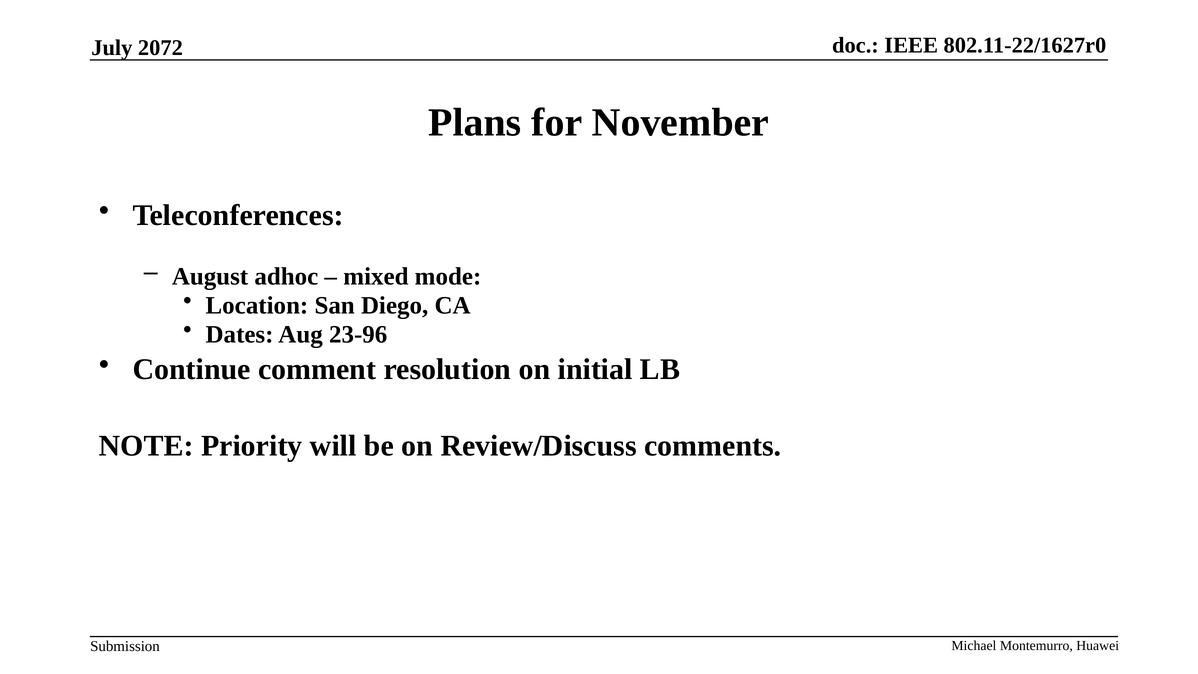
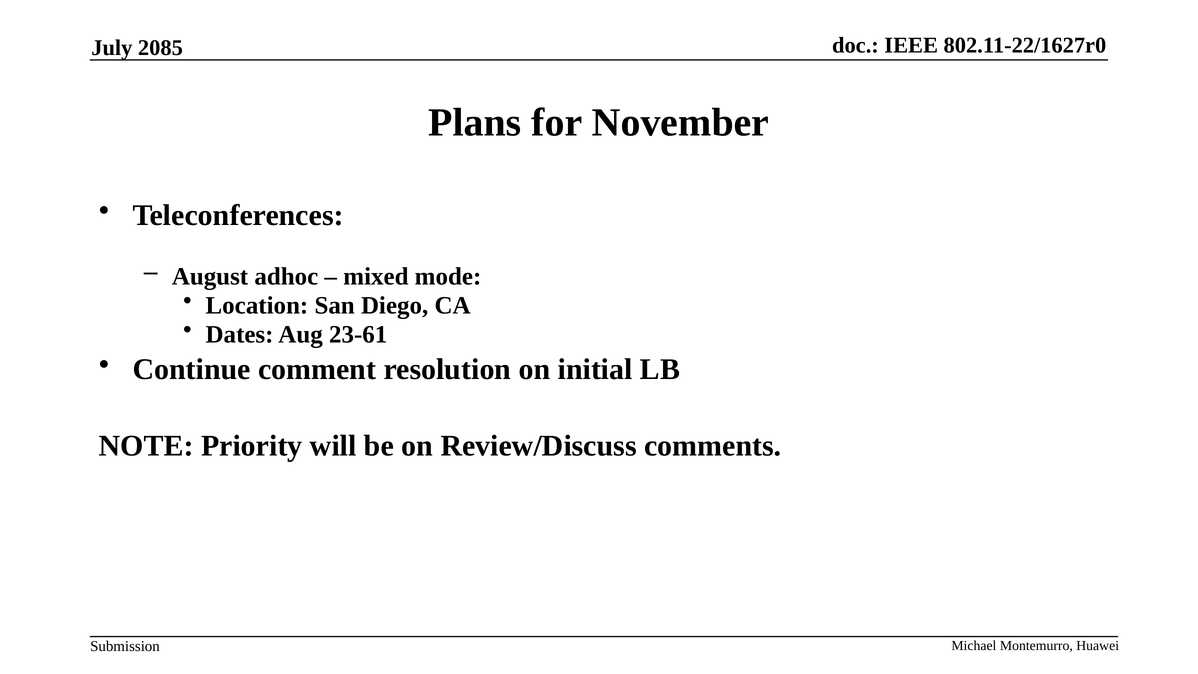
2072: 2072 -> 2085
23-96: 23-96 -> 23-61
